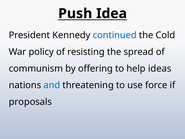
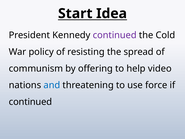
Push: Push -> Start
continued at (115, 35) colour: blue -> purple
ideas: ideas -> video
proposals at (30, 102): proposals -> continued
